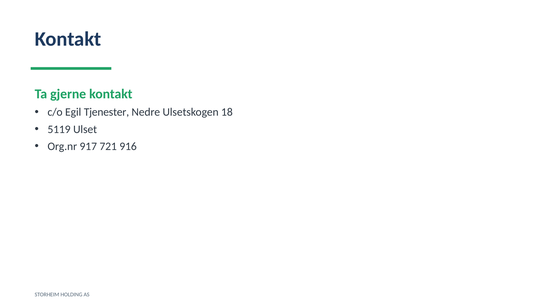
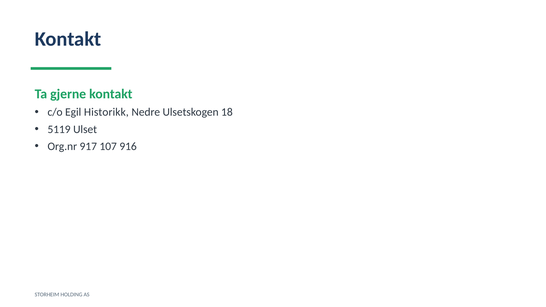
Tjenester: Tjenester -> Historikk
721: 721 -> 107
